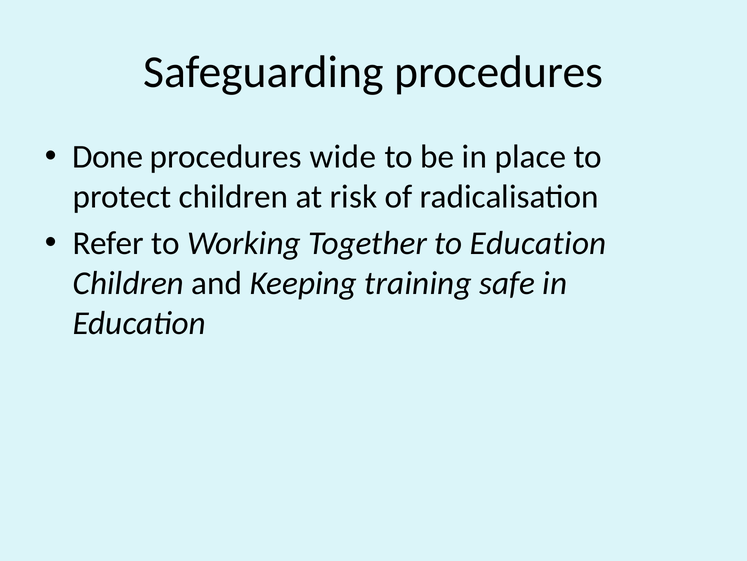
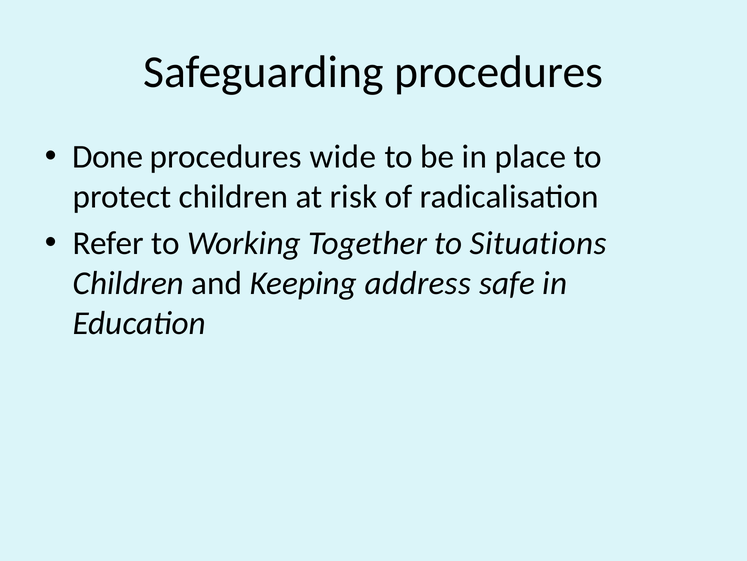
to Education: Education -> Situations
training: training -> address
